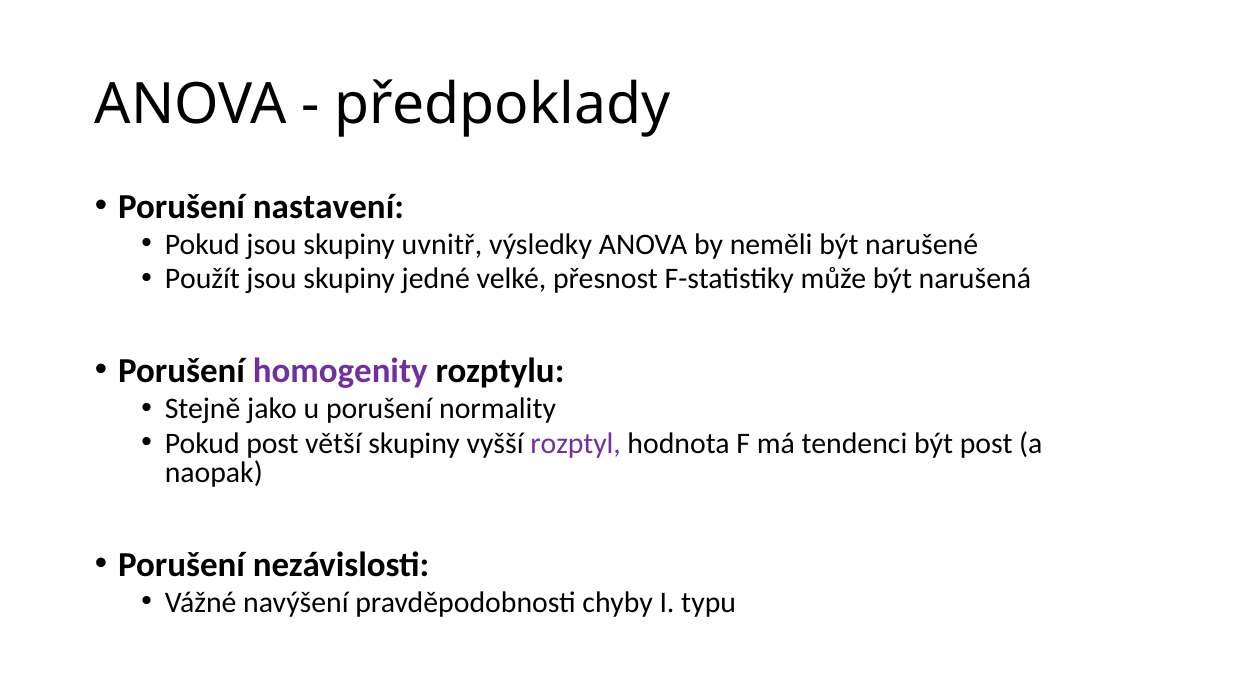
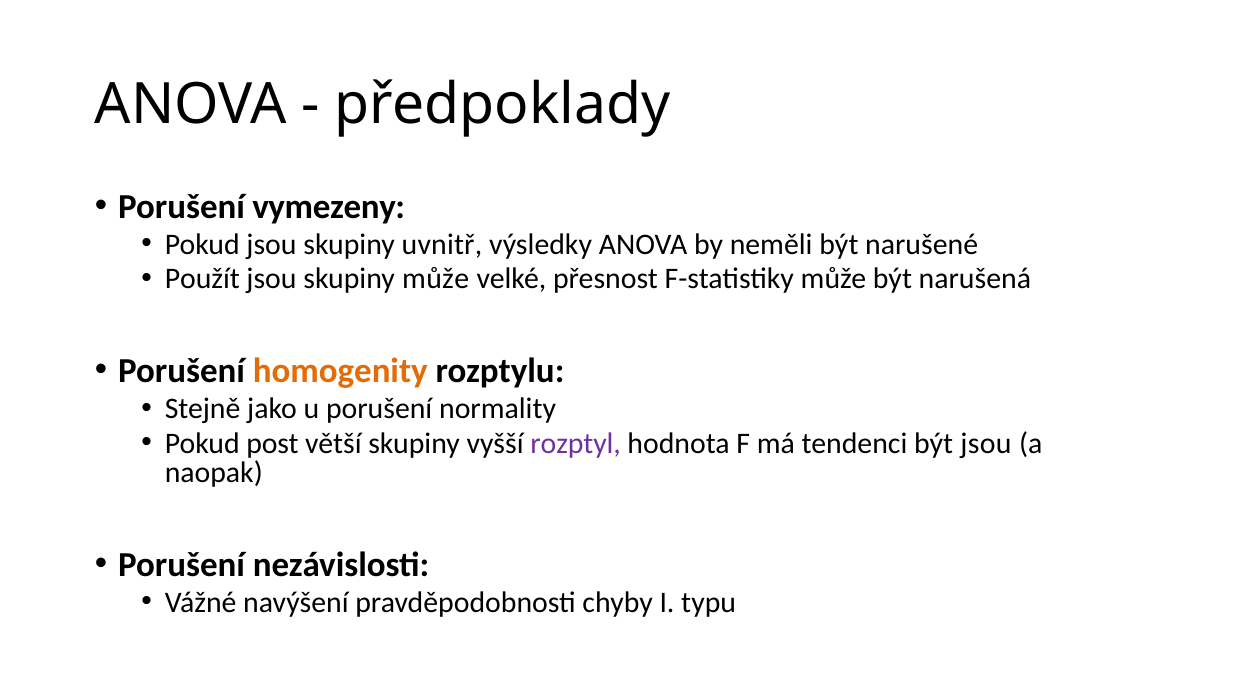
nastavení: nastavení -> vymezeny
skupiny jedné: jedné -> může
homogenity colour: purple -> orange
být post: post -> jsou
